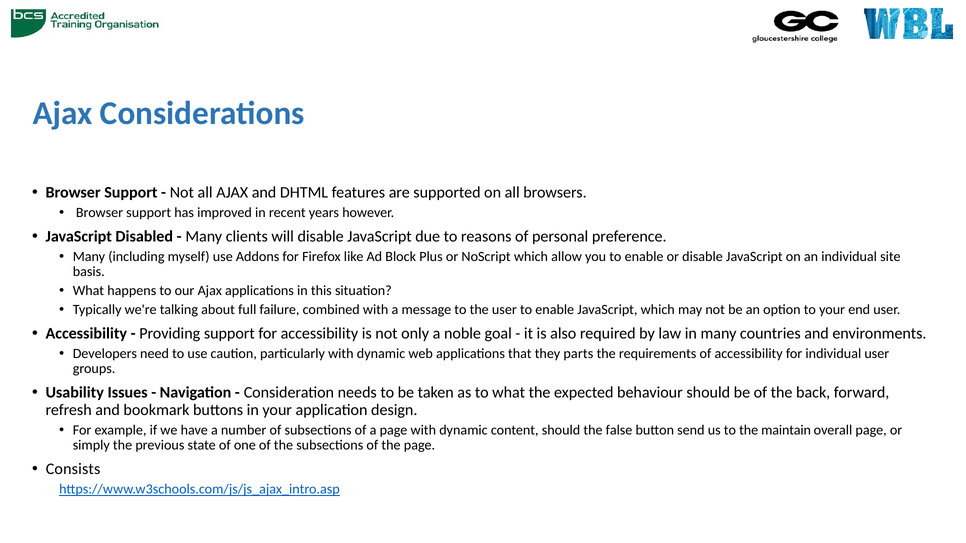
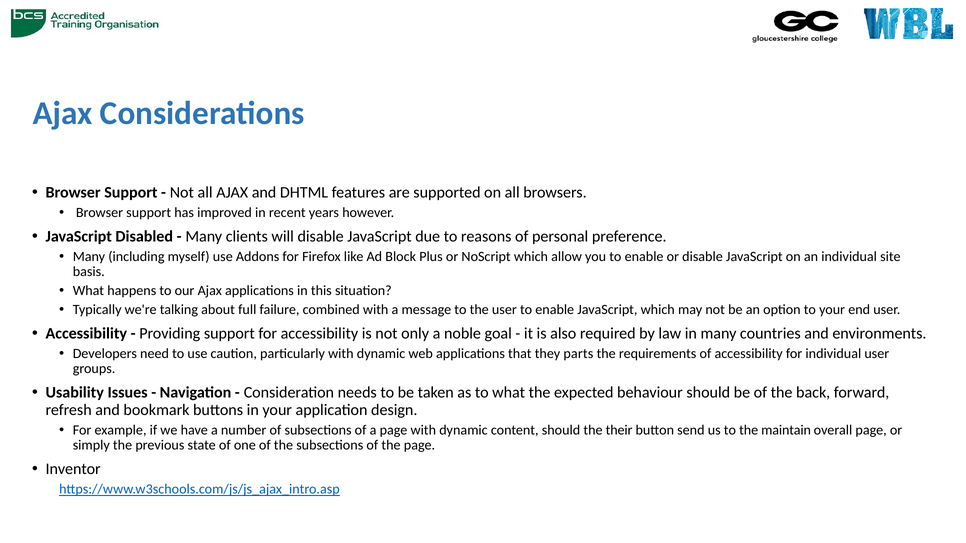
false: false -> their
Consists: Consists -> Inventor
